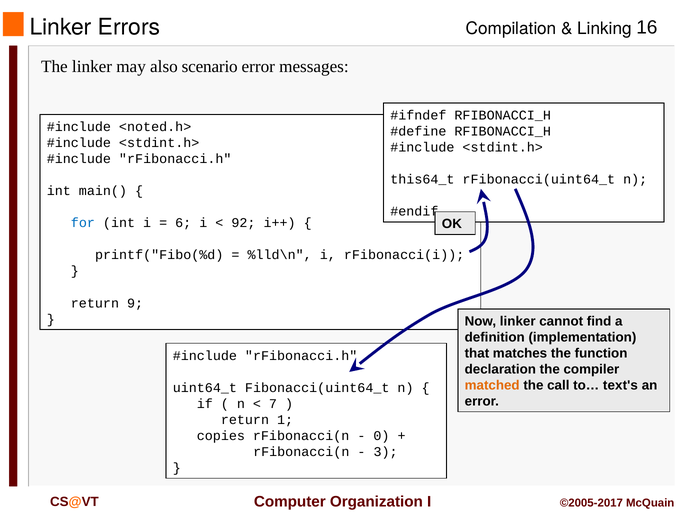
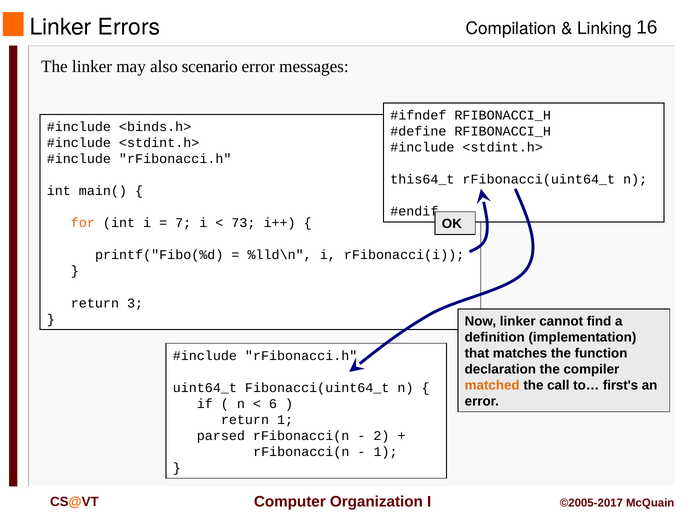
<noted.h>: <noted.h> -> <binds.h>
for colour: blue -> orange
6: 6 -> 7
92: 92 -> 73
9: 9 -> 3
text's: text's -> first's
7: 7 -> 6
copies: copies -> parsed
0: 0 -> 2
3 at (386, 452): 3 -> 1
